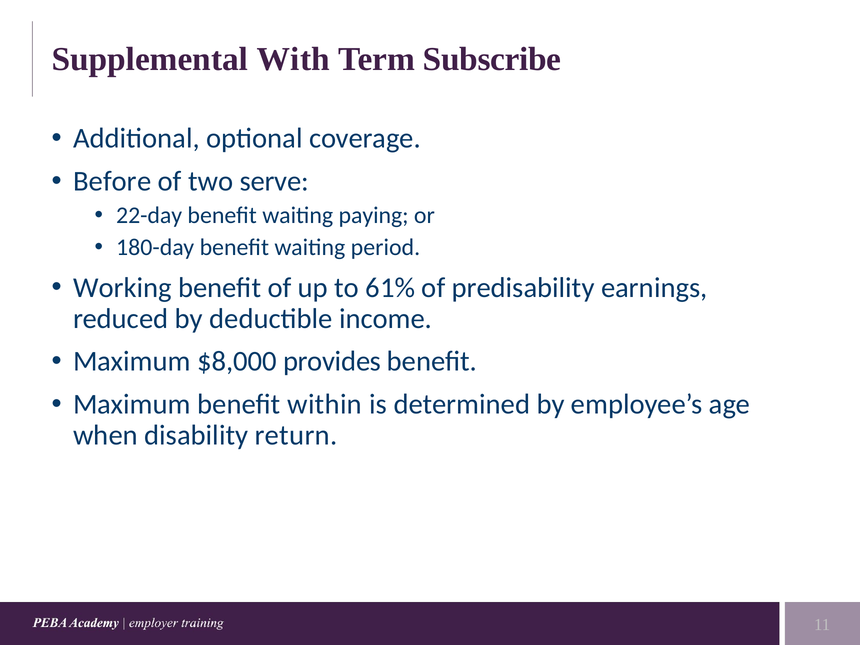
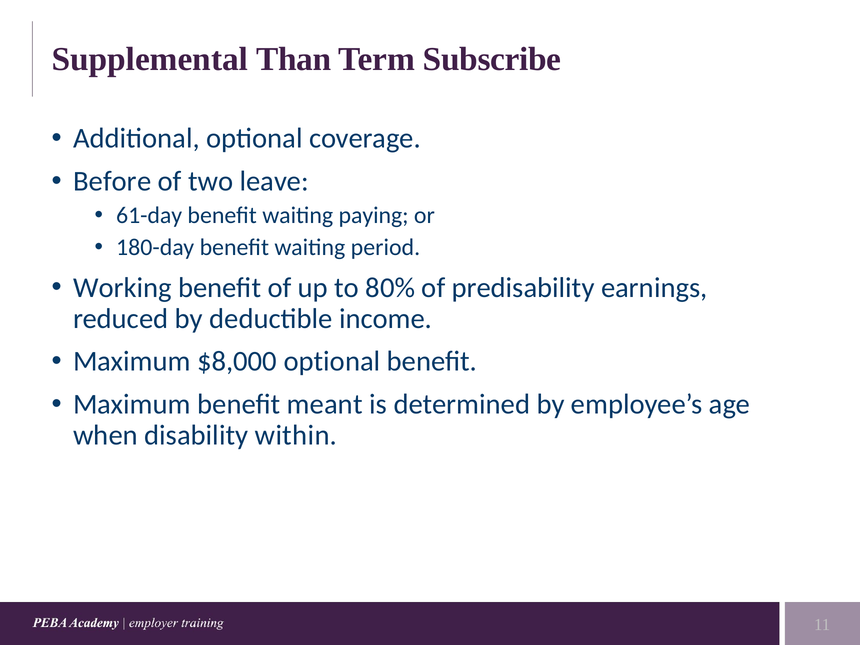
With: With -> Than
serve: serve -> leave
22-day: 22-day -> 61-day
61%: 61% -> 80%
$8,000 provides: provides -> optional
within: within -> meant
return: return -> within
